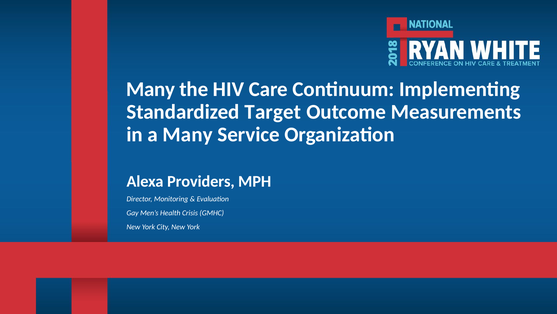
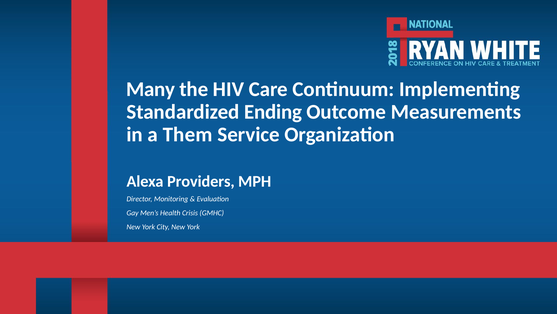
Target: Target -> Ending
a Many: Many -> Them
